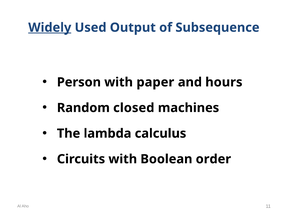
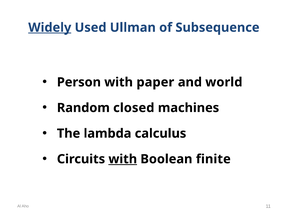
Output: Output -> Ullman
hours: hours -> world
with at (123, 159) underline: none -> present
order: order -> finite
